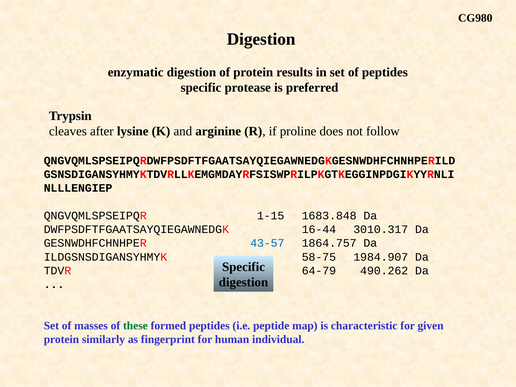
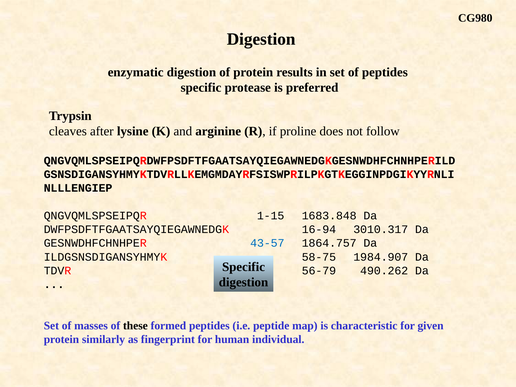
16-44: 16-44 -> 16-94
64-79: 64-79 -> 56-79
these colour: green -> black
